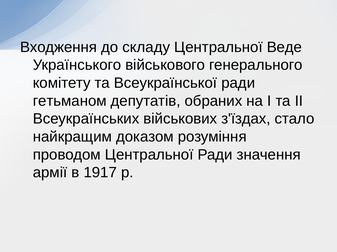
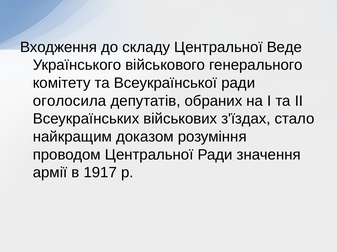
гетьманом: гетьманом -> оголосила
